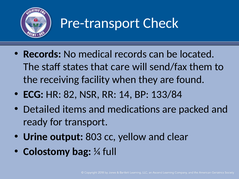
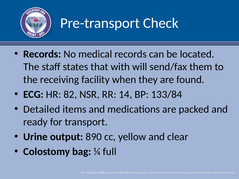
care: care -> with
803: 803 -> 890
